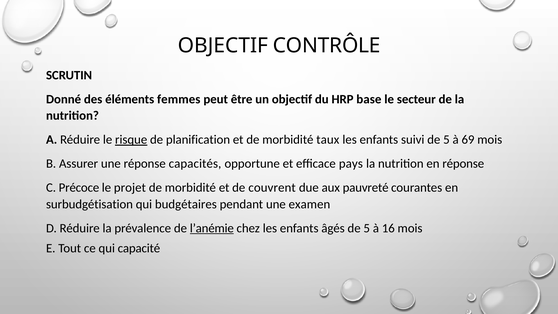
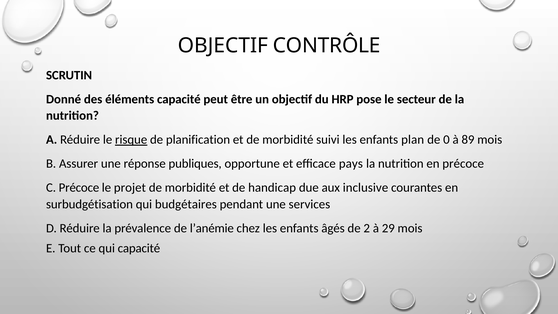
éléments femmes: femmes -> capacité
base: base -> pose
taux: taux -> suivi
suivi: suivi -> plan
5 at (446, 140): 5 -> 0
69: 69 -> 89
capacités: capacités -> publiques
en réponse: réponse -> précoce
couvrent: couvrent -> handicap
pauvreté: pauvreté -> inclusive
examen: examen -> services
l’anémie underline: present -> none
âgés de 5: 5 -> 2
16: 16 -> 29
